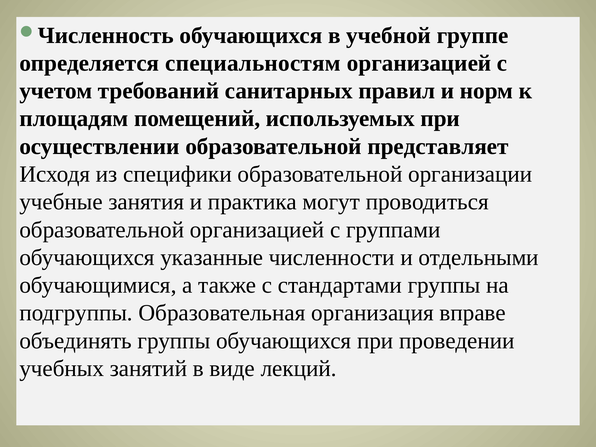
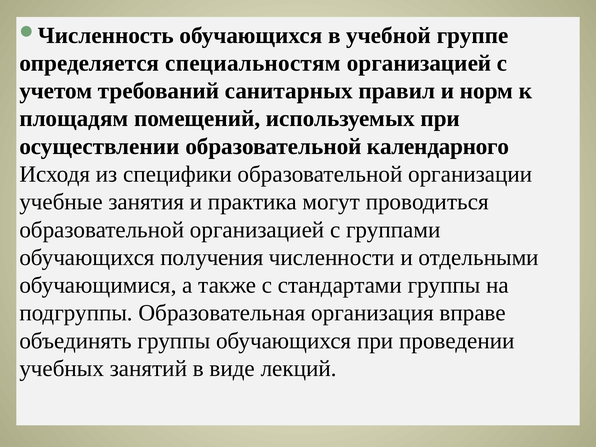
представляет: представляет -> календарного
указанные: указанные -> получения
